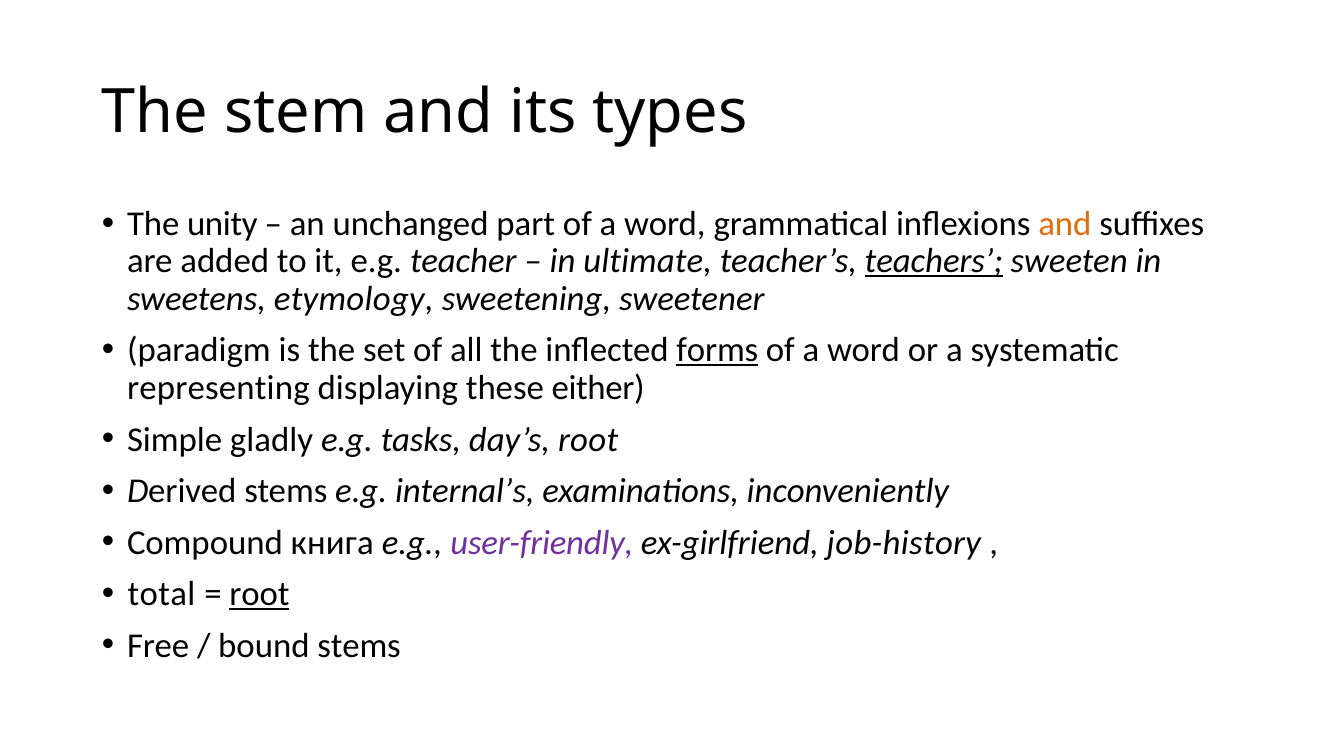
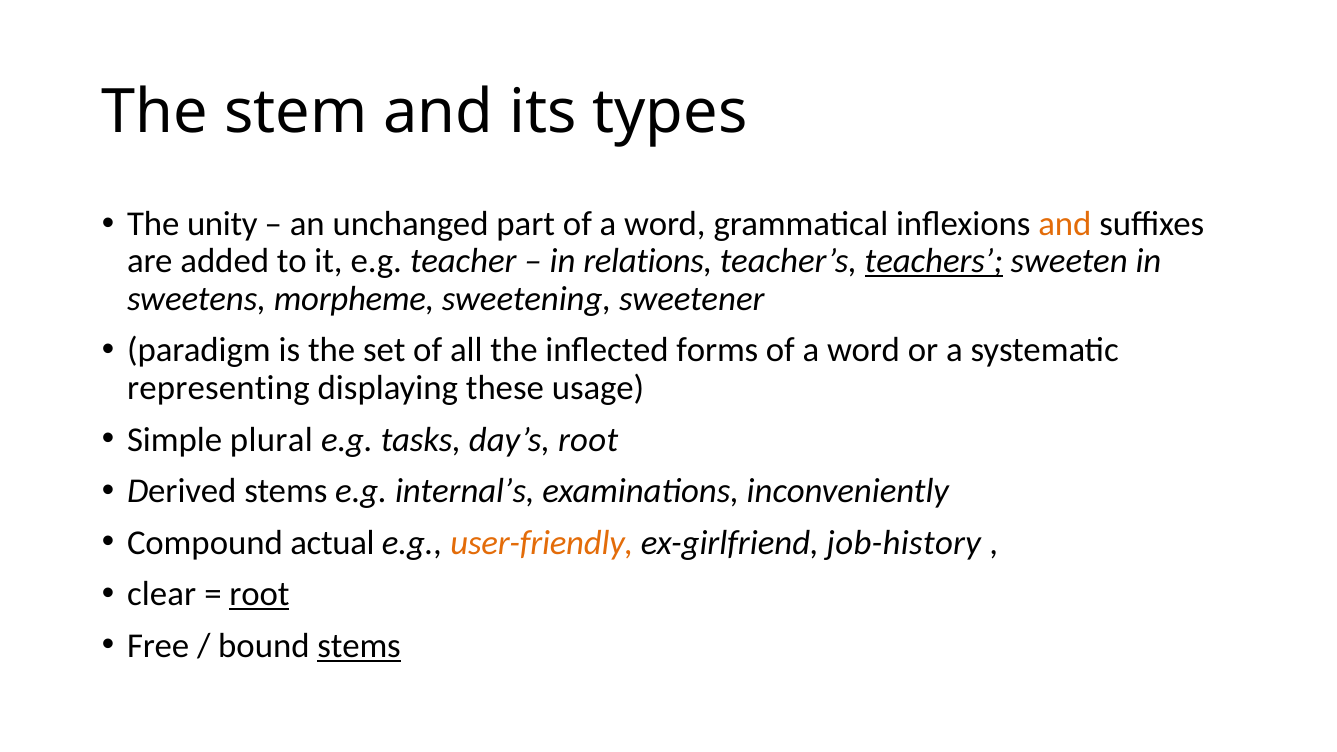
ultimate: ultimate -> relations
etymology: etymology -> morpheme
forms underline: present -> none
either: either -> usage
gladly: gladly -> plural
книга: книга -> actual
user-friendly colour: purple -> orange
total: total -> clear
stems at (359, 646) underline: none -> present
